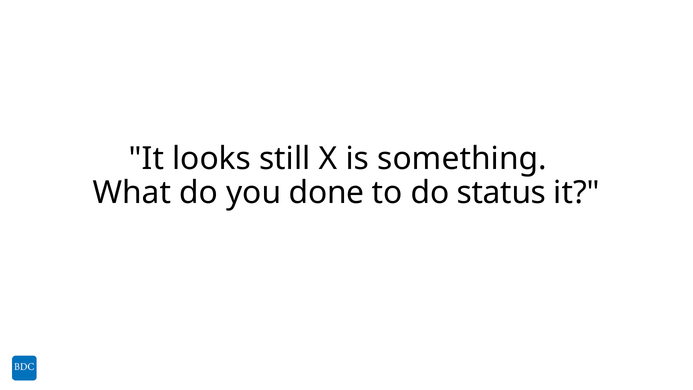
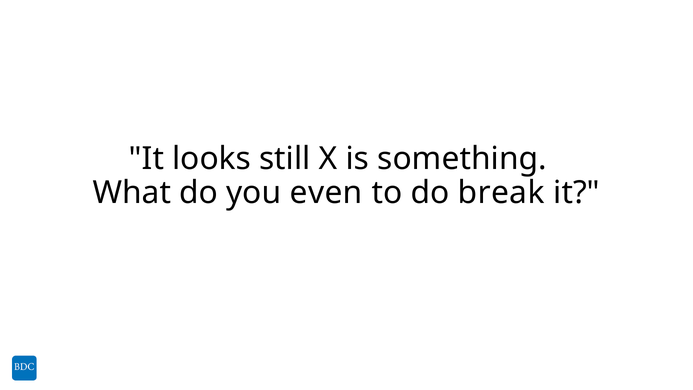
done: done -> even
status: status -> break
